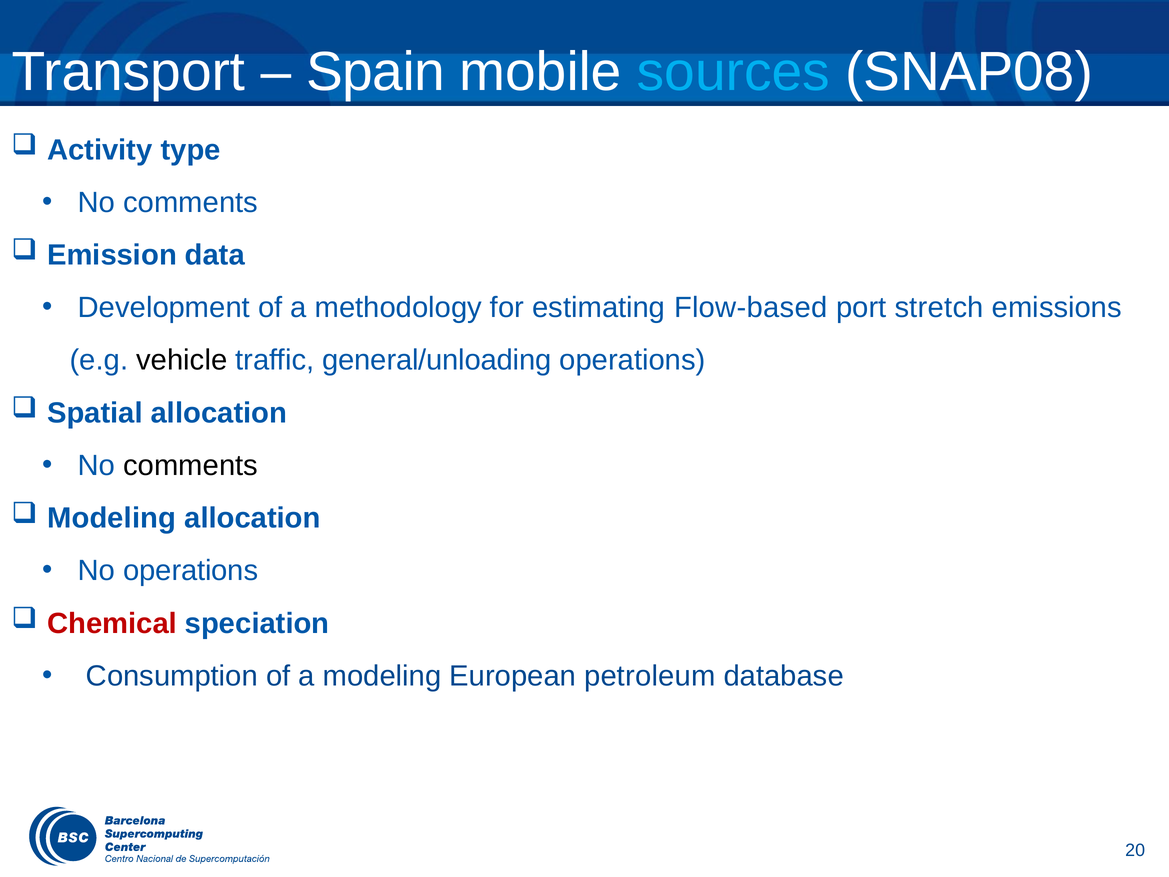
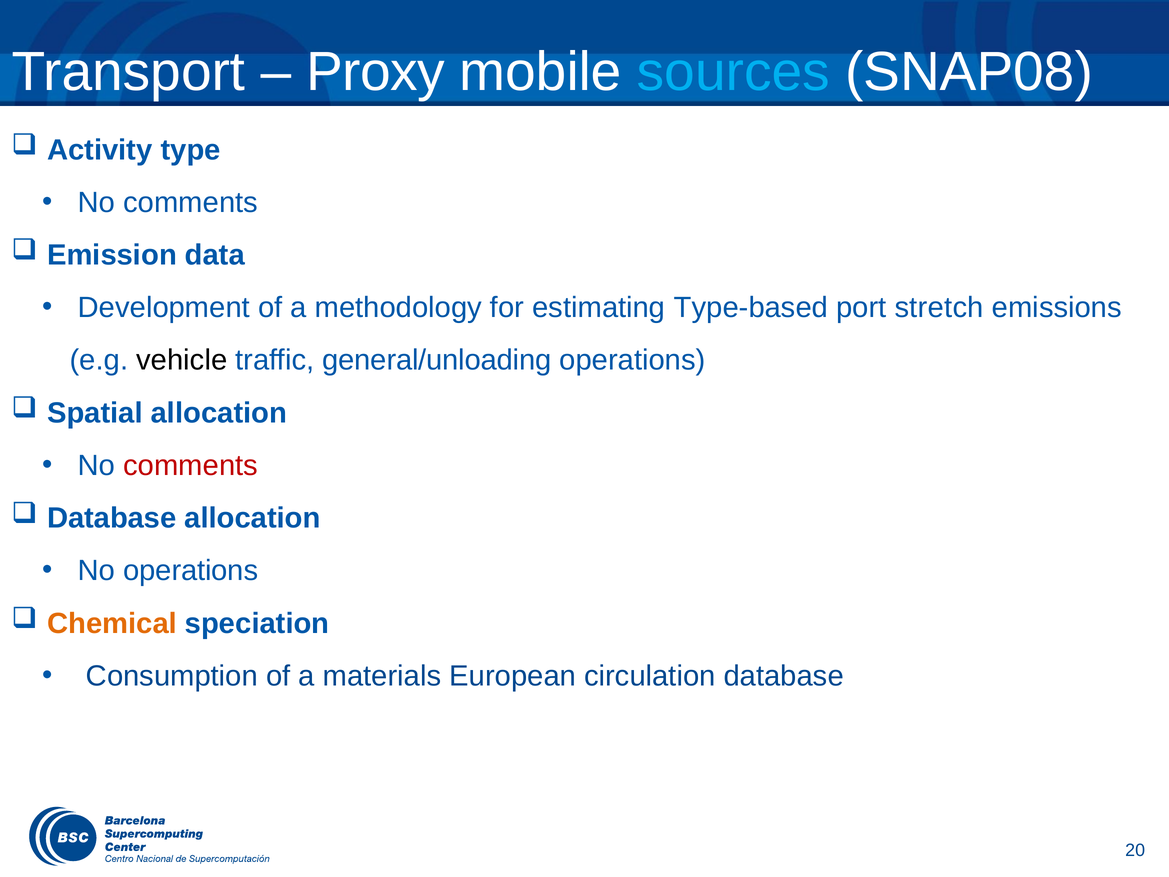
Spain: Spain -> Proxy
Flow-based: Flow-based -> Type-based
comments at (191, 465) colour: black -> red
Modeling at (112, 518): Modeling -> Database
Chemical colour: red -> orange
a modeling: modeling -> materials
petroleum: petroleum -> circulation
